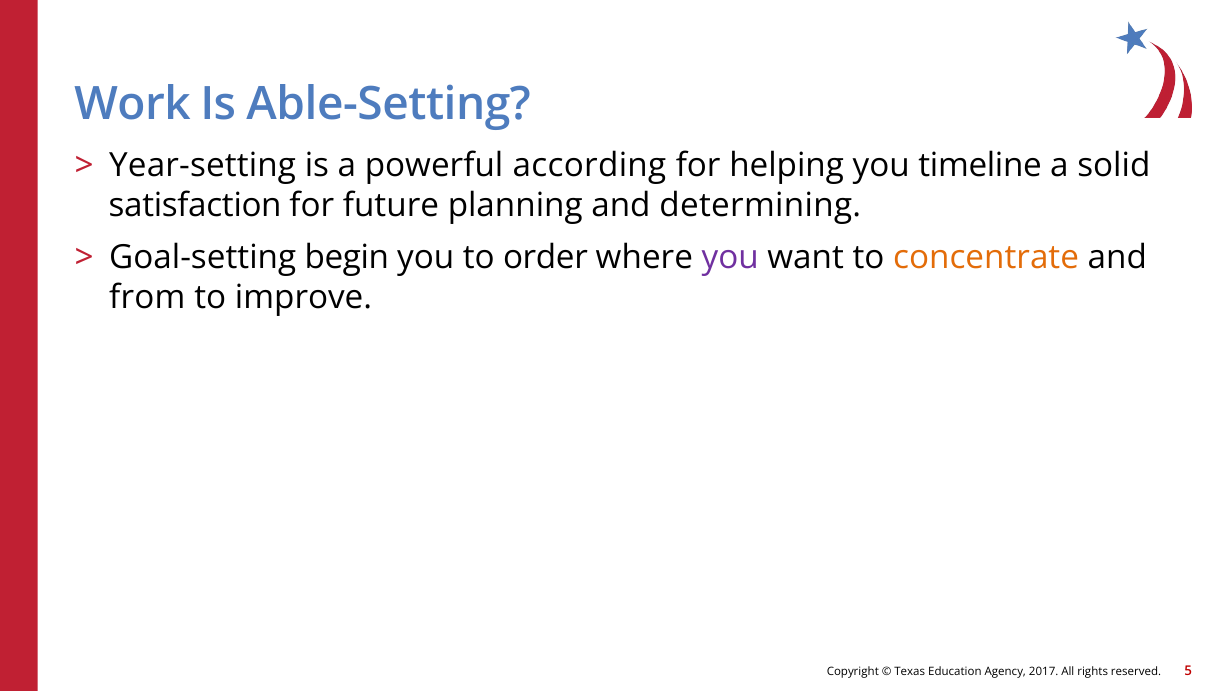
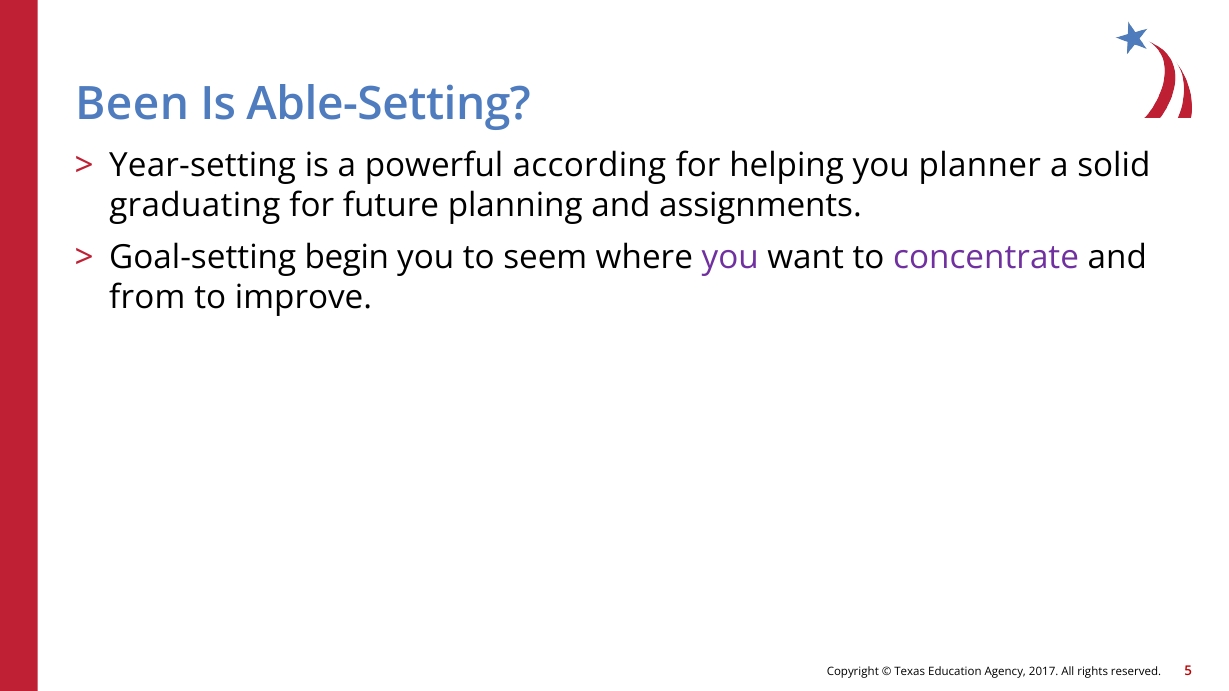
Work: Work -> Been
timeline: timeline -> planner
satisfaction: satisfaction -> graduating
determining: determining -> assignments
order: order -> seem
concentrate colour: orange -> purple
